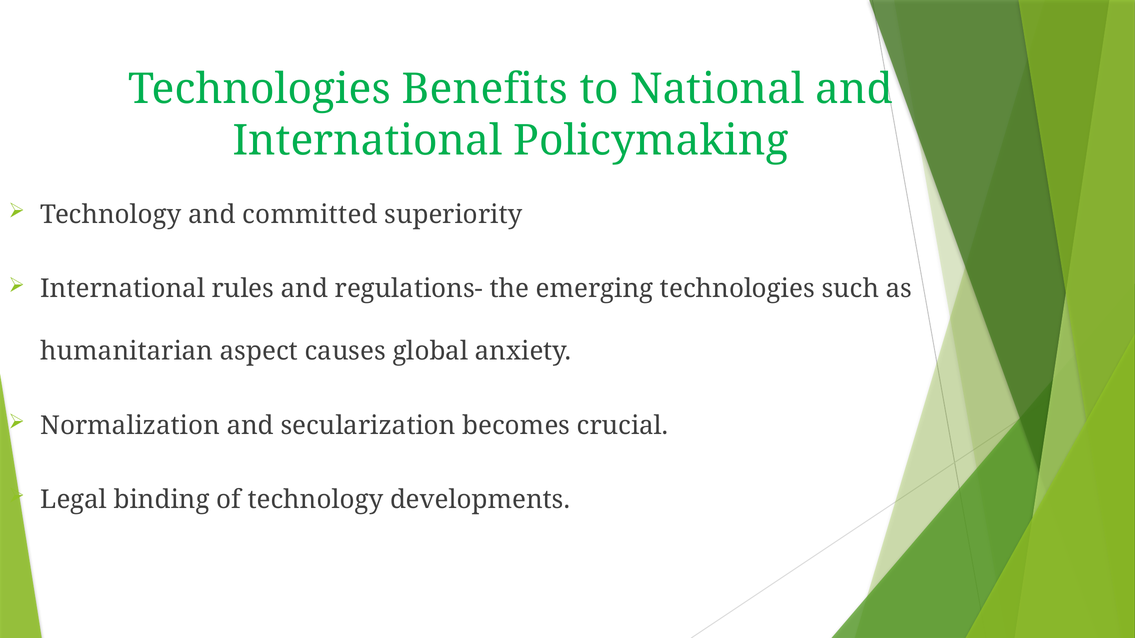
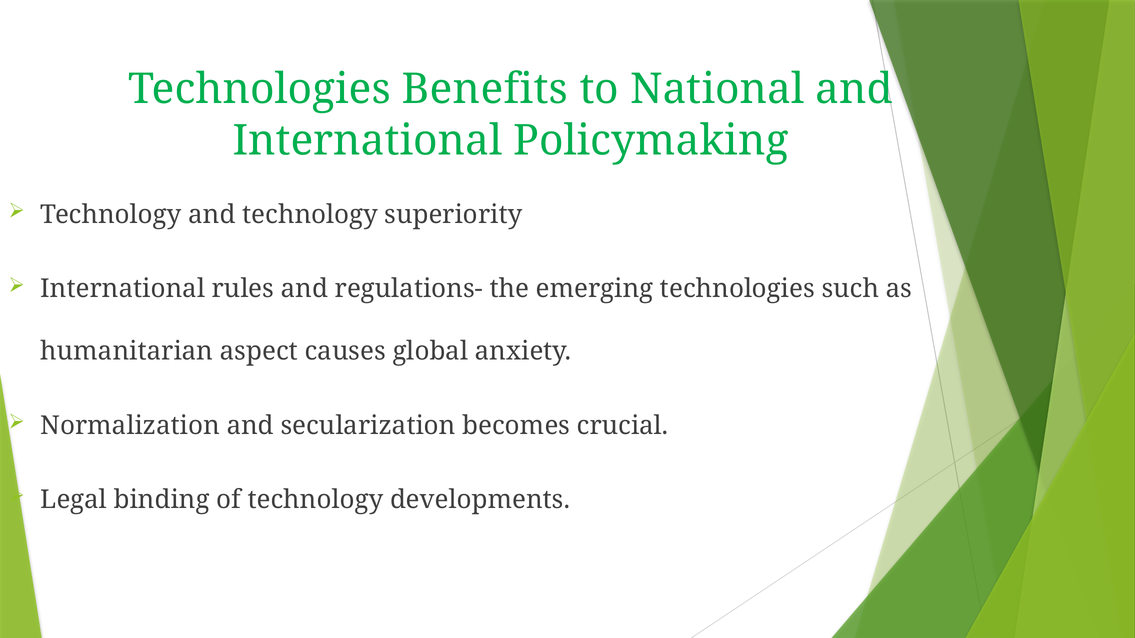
and committed: committed -> technology
